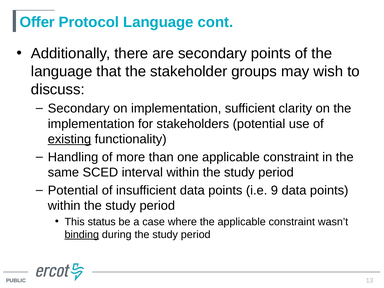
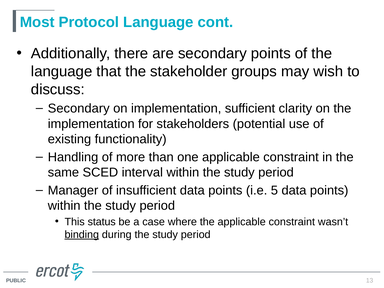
Offer: Offer -> Most
existing underline: present -> none
Potential at (73, 190): Potential -> Manager
9: 9 -> 5
